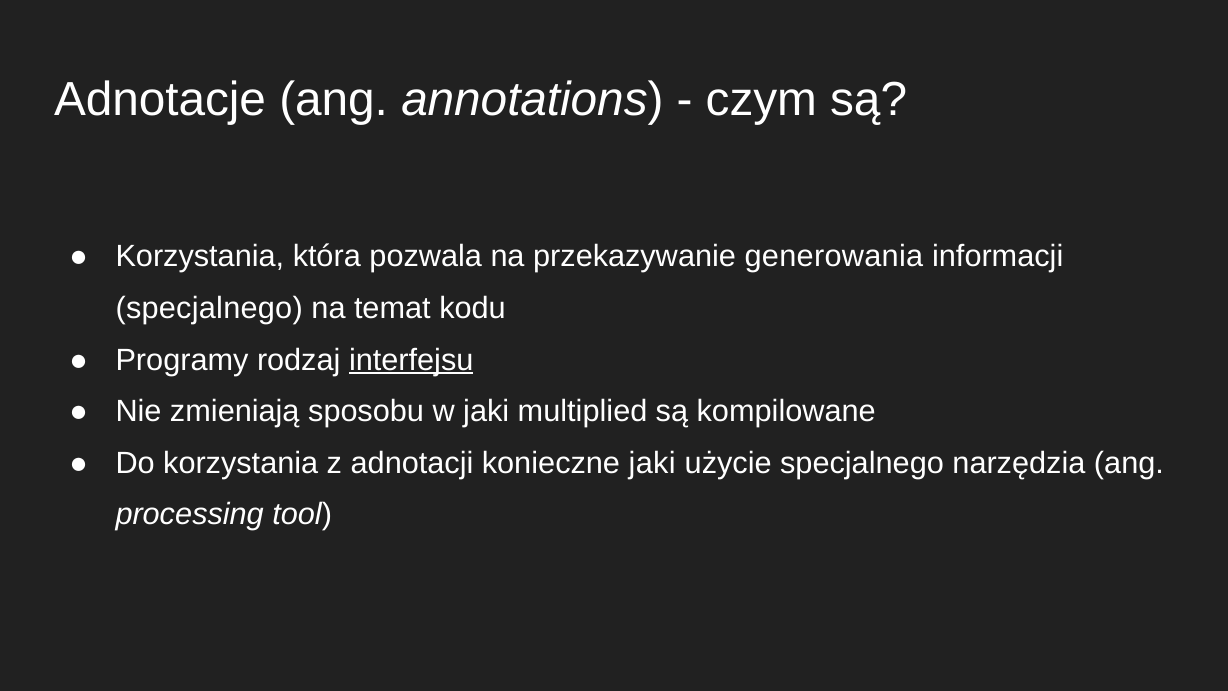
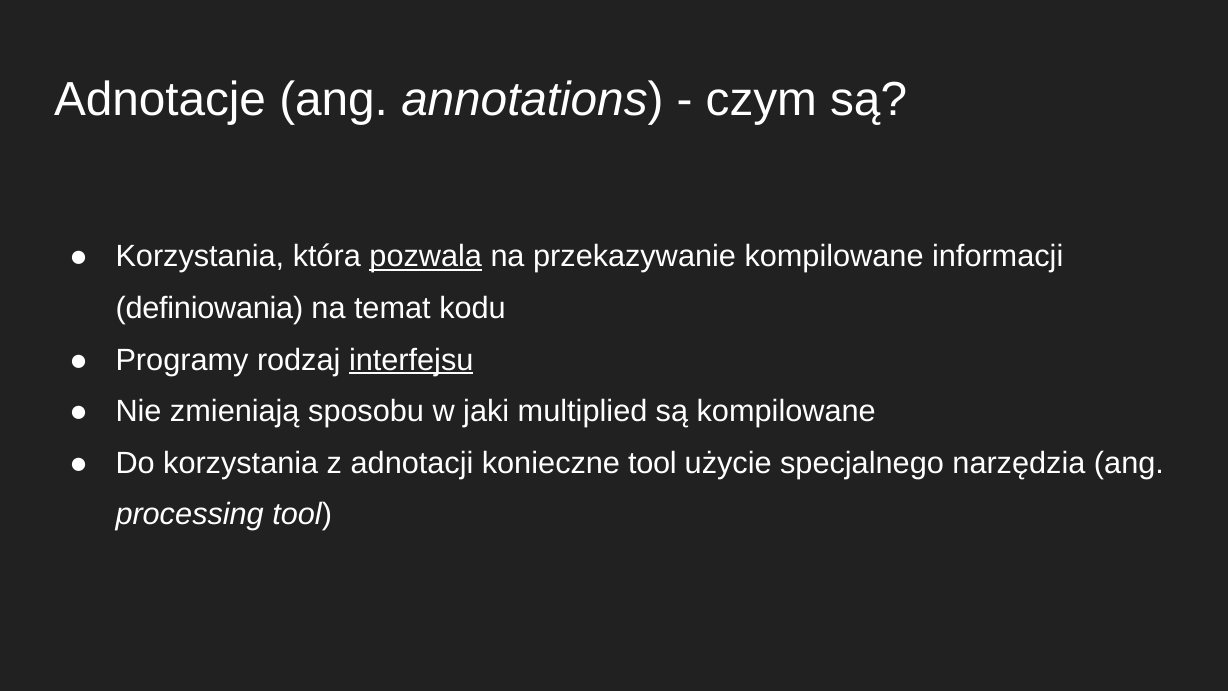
pozwala underline: none -> present
przekazywanie generowania: generowania -> kompilowane
specjalnego at (209, 308): specjalnego -> definiowania
konieczne jaki: jaki -> tool
